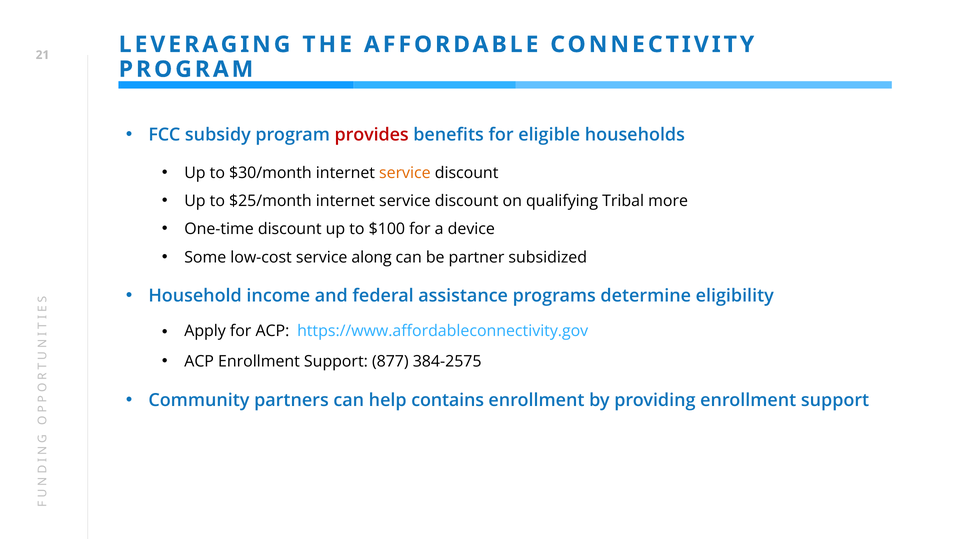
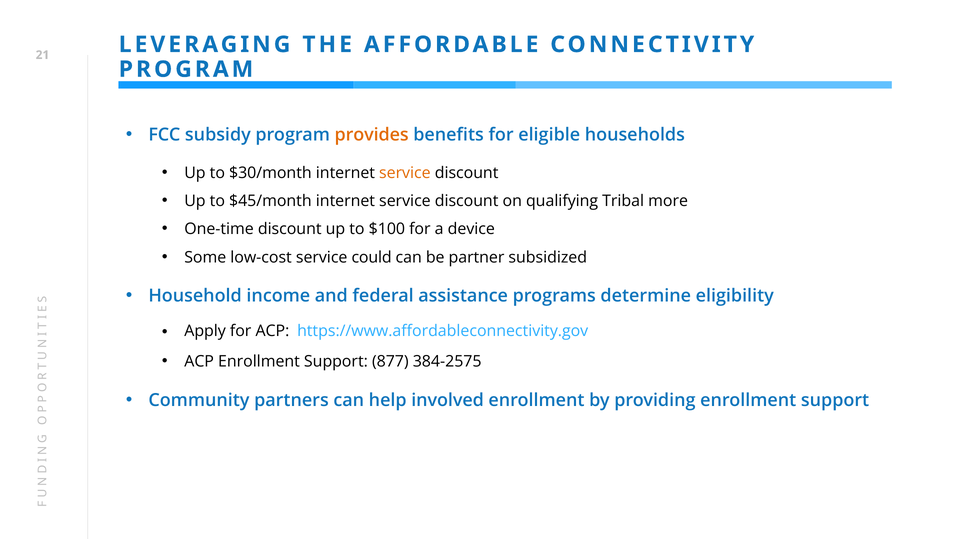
provides colour: red -> orange
$25/month: $25/month -> $45/month
along: along -> could
contains: contains -> involved
